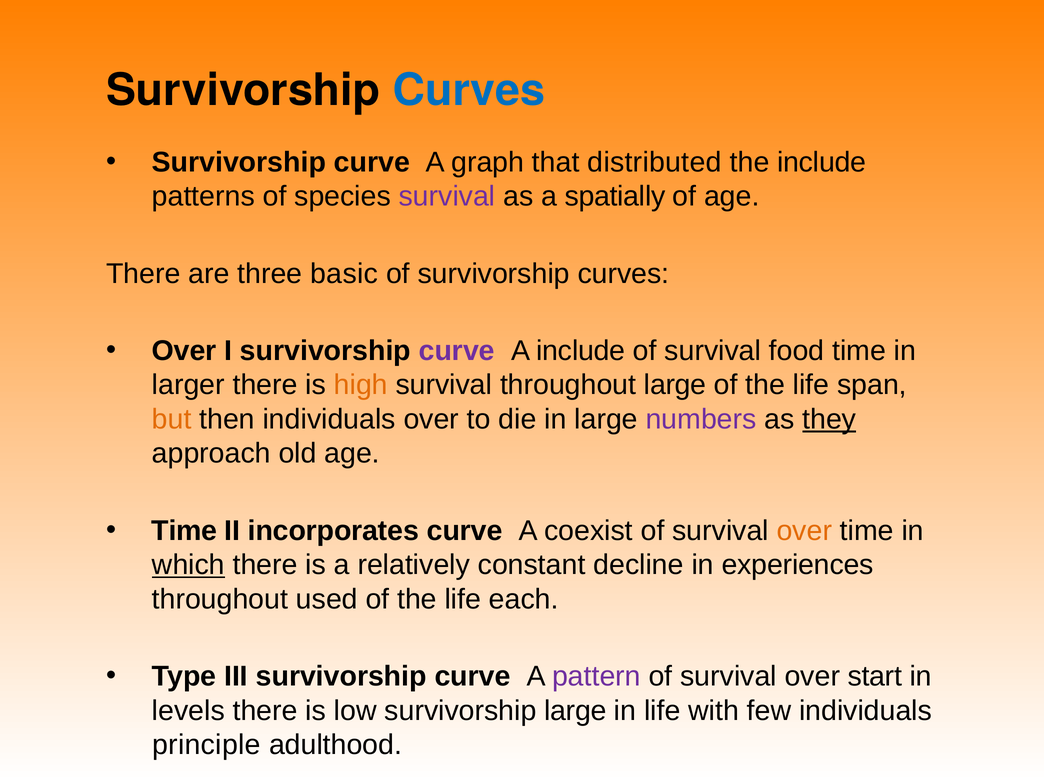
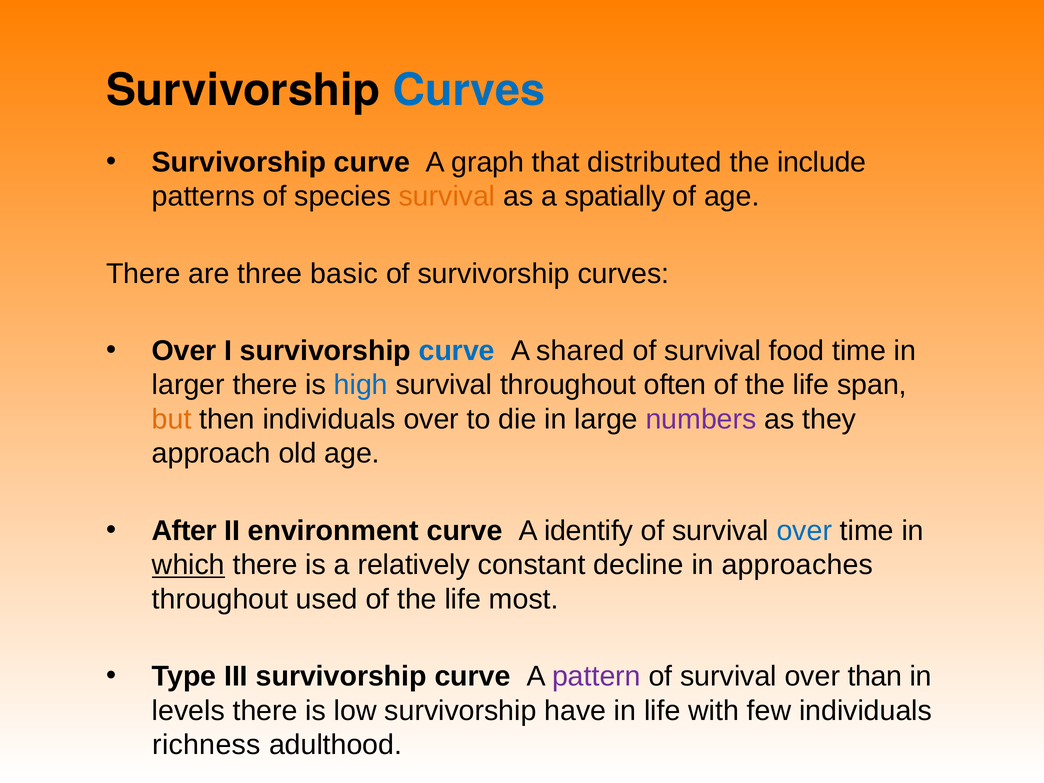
survival at (447, 197) colour: purple -> orange
curve at (457, 351) colour: purple -> blue
A include: include -> shared
high colour: orange -> blue
throughout large: large -> often
they underline: present -> none
Time at (184, 531): Time -> After
incorporates: incorporates -> environment
coexist: coexist -> identify
over at (804, 531) colour: orange -> blue
experiences: experiences -> approaches
each: each -> most
start: start -> than
survivorship large: large -> have
principle: principle -> richness
